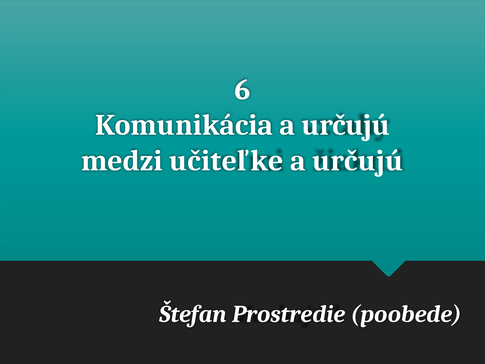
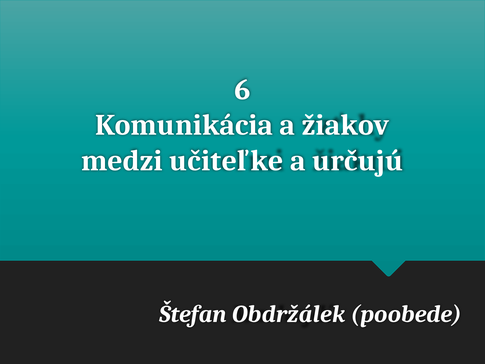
Komunikácia a určujú: určujú -> žiakov
Prostredie: Prostredie -> Obdržálek
